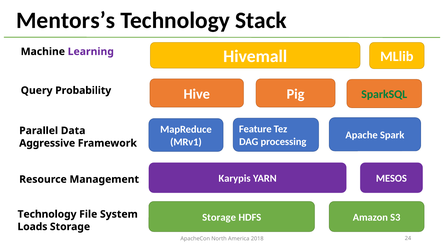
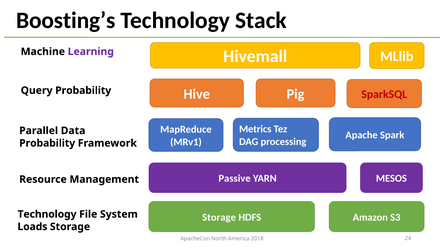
Mentors’s: Mentors’s -> Boosting’s
SparkSQL colour: green -> red
Feature: Feature -> Metrics
Aggressive at (47, 143): Aggressive -> Probability
Karypis: Karypis -> Passive
